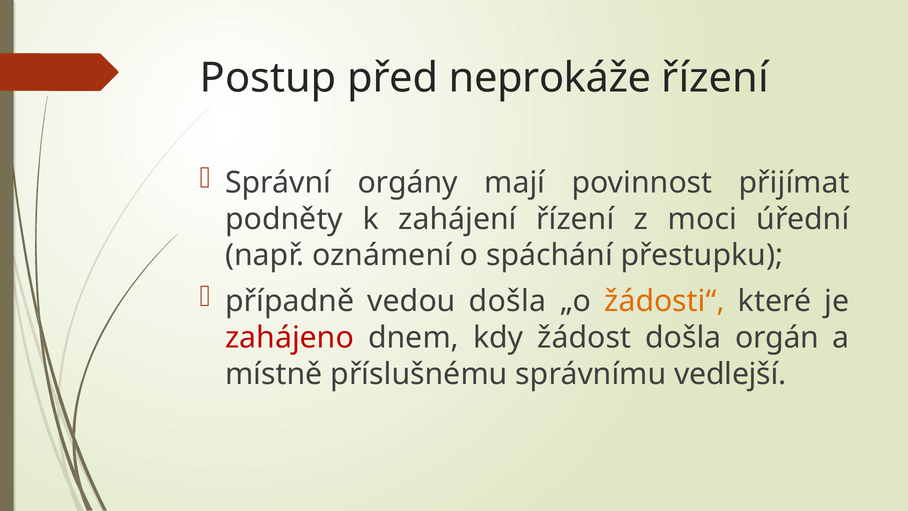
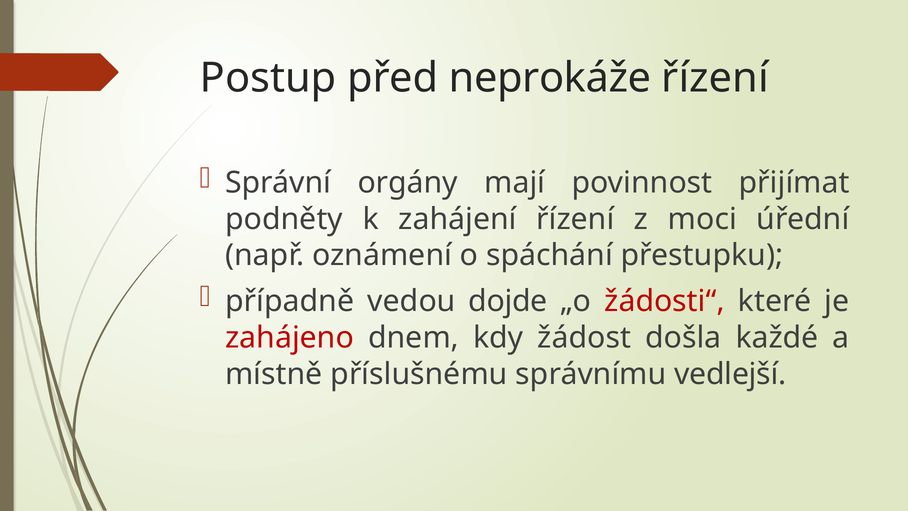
vedou došla: došla -> dojde
žádosti“ colour: orange -> red
orgán: orgán -> každé
